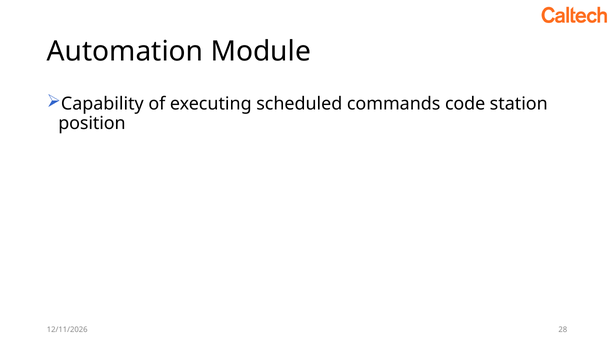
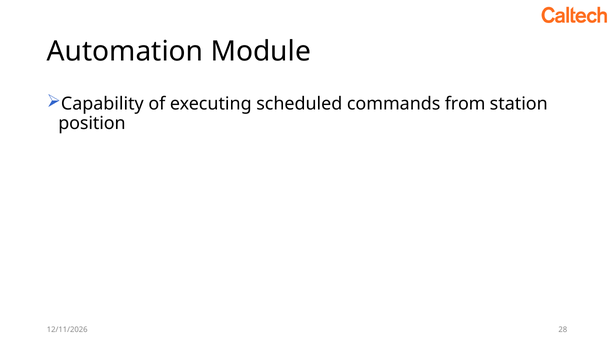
code: code -> from
